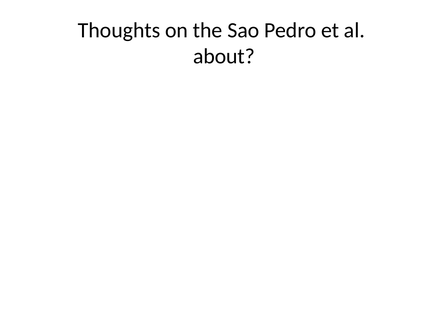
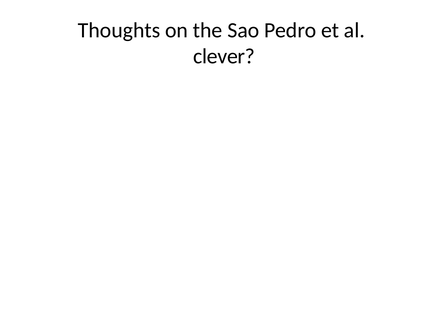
about: about -> clever
